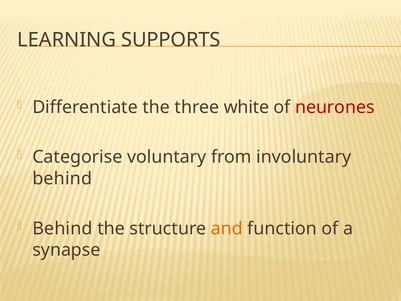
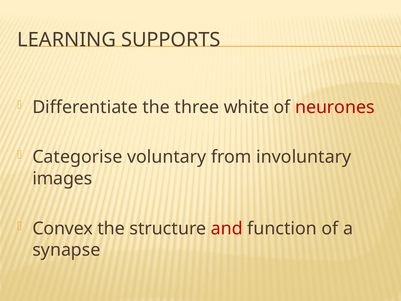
behind at (62, 178): behind -> images
Behind at (63, 228): Behind -> Convex
and colour: orange -> red
